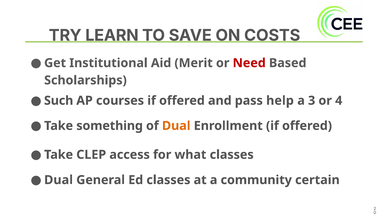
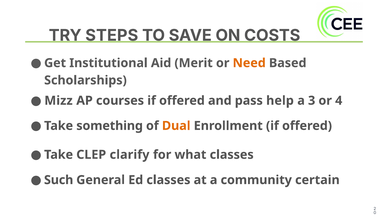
LEARN: LEARN -> STEPS
Need colour: red -> orange
Such: Such -> Mizz
access: access -> clarify
Dual at (59, 180): Dual -> Such
